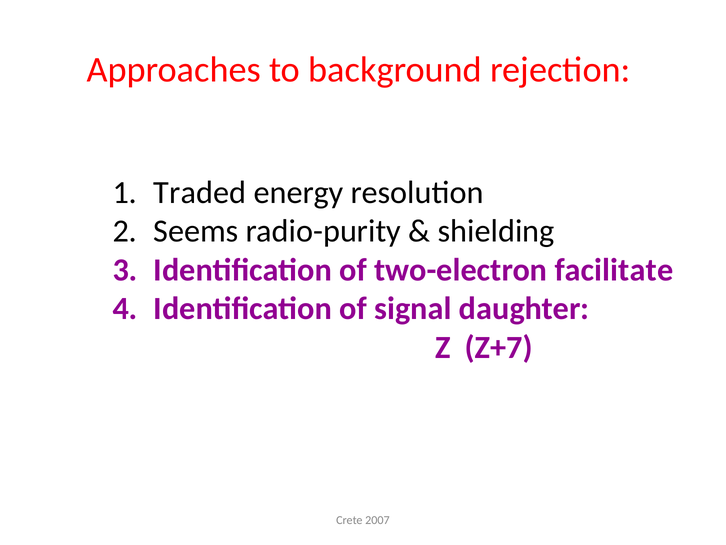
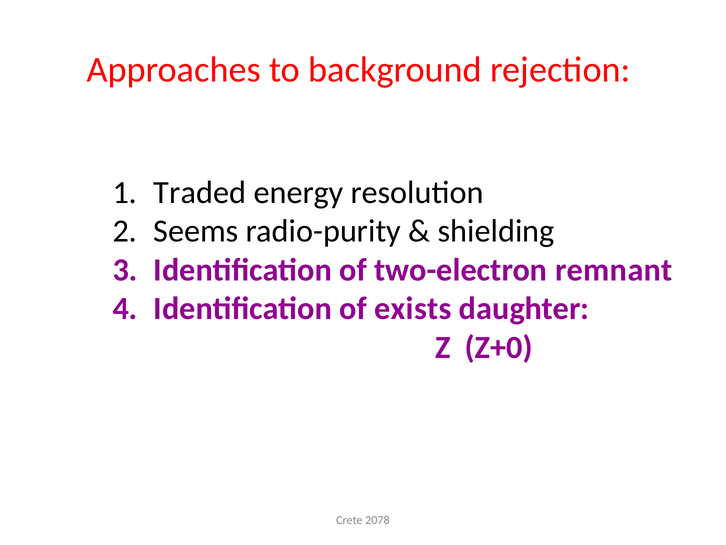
facilitate: facilitate -> remnant
signal: signal -> exists
Z+7: Z+7 -> Z+0
2007: 2007 -> 2078
